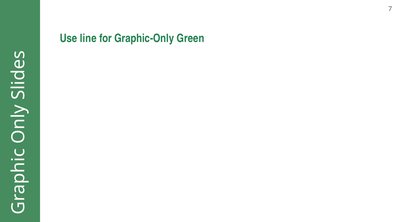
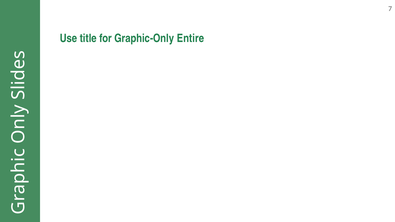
line: line -> title
Green: Green -> Entire
